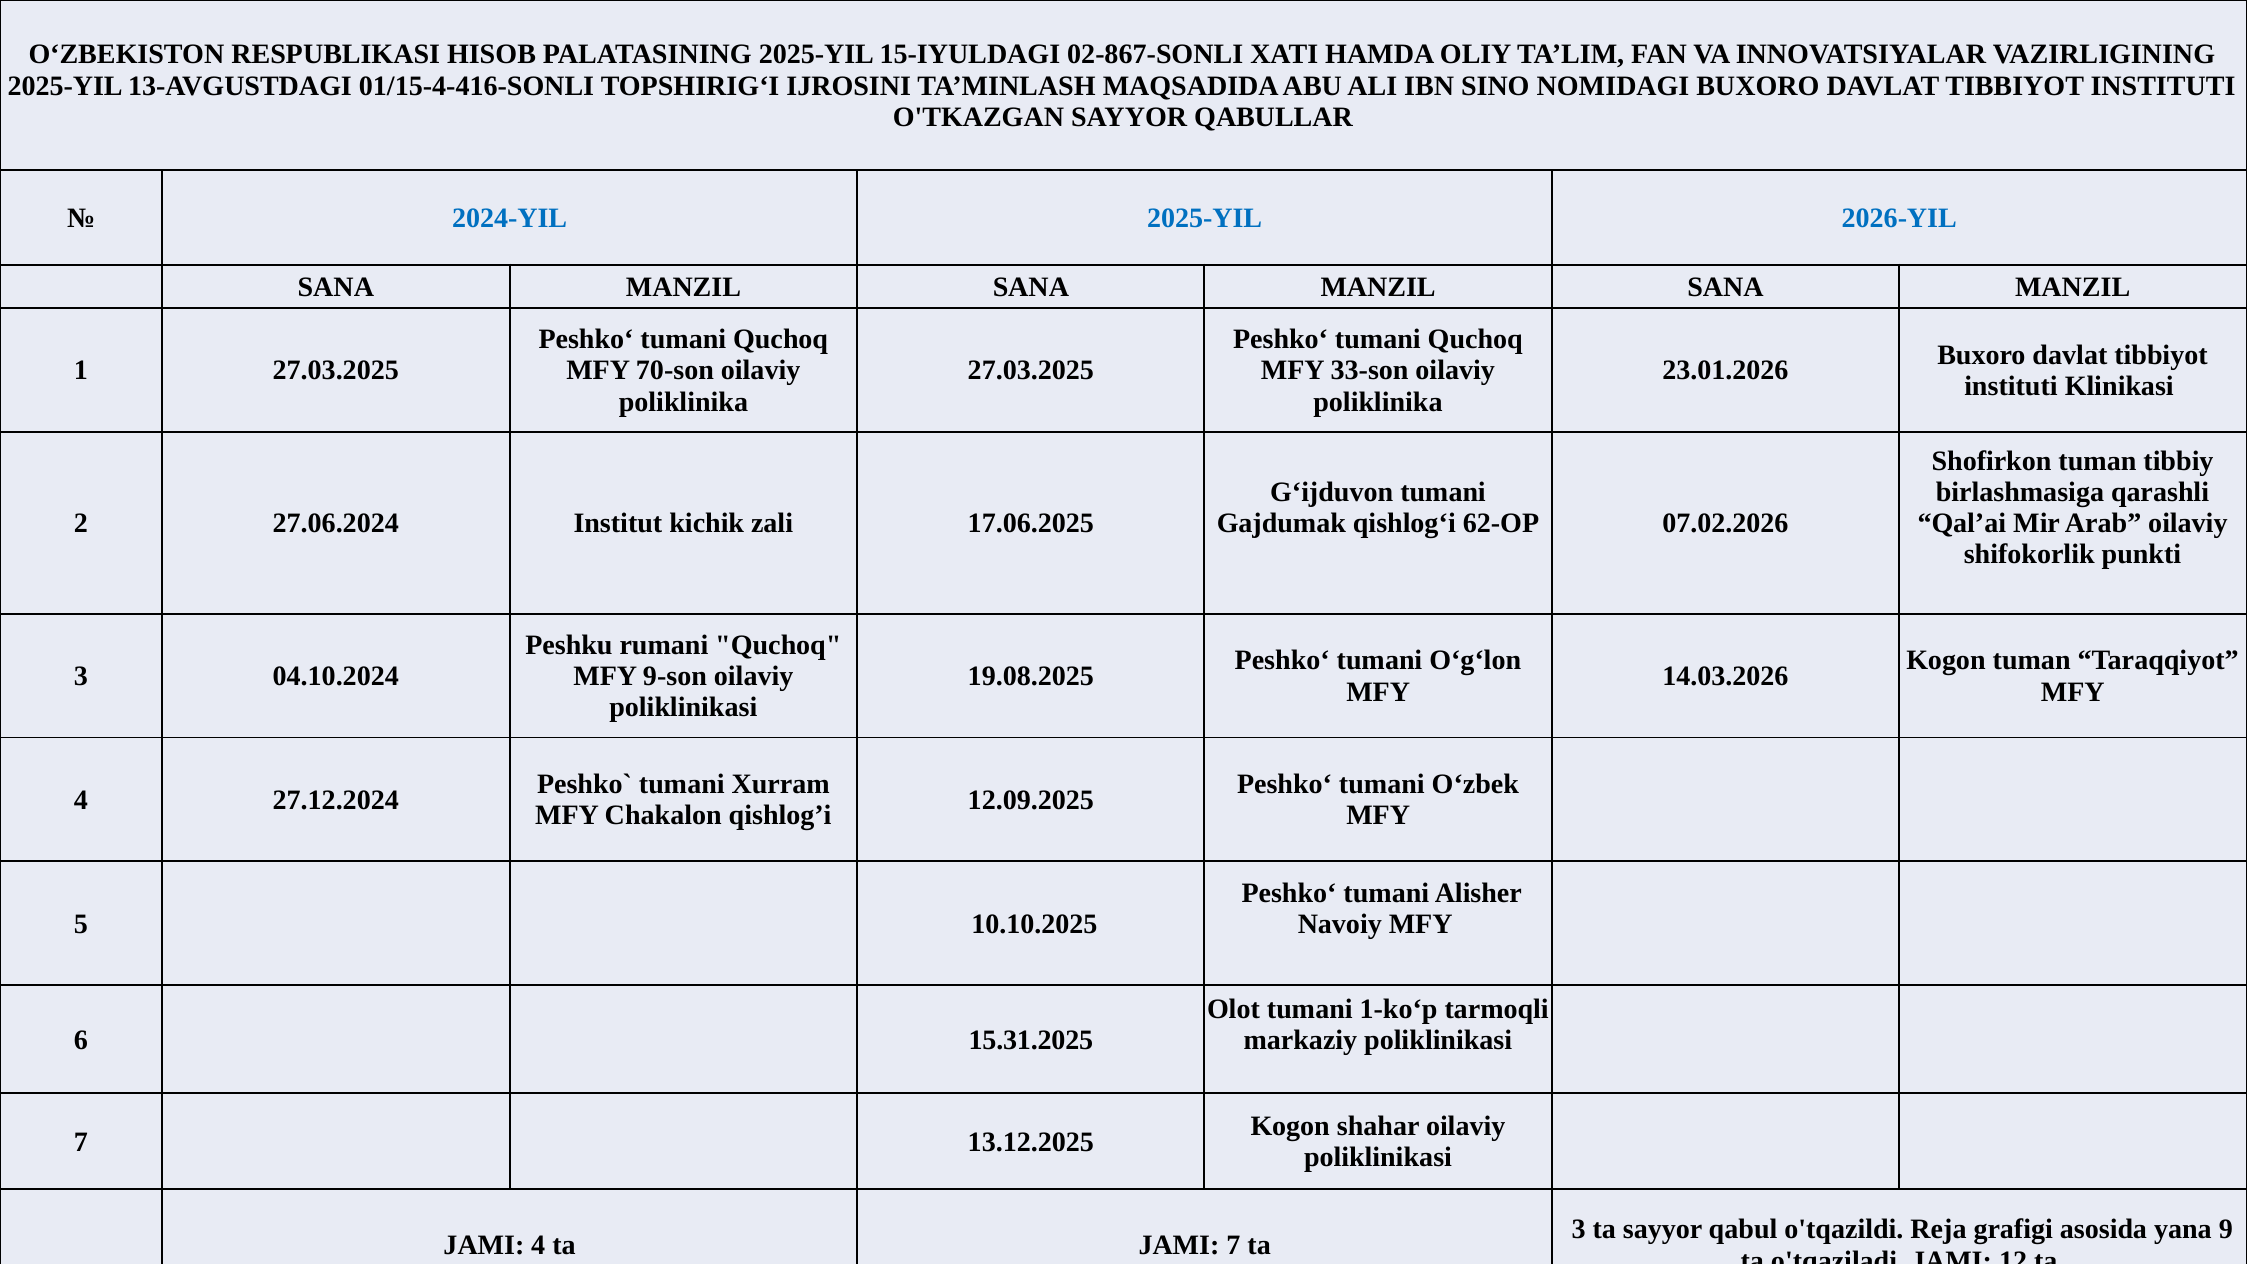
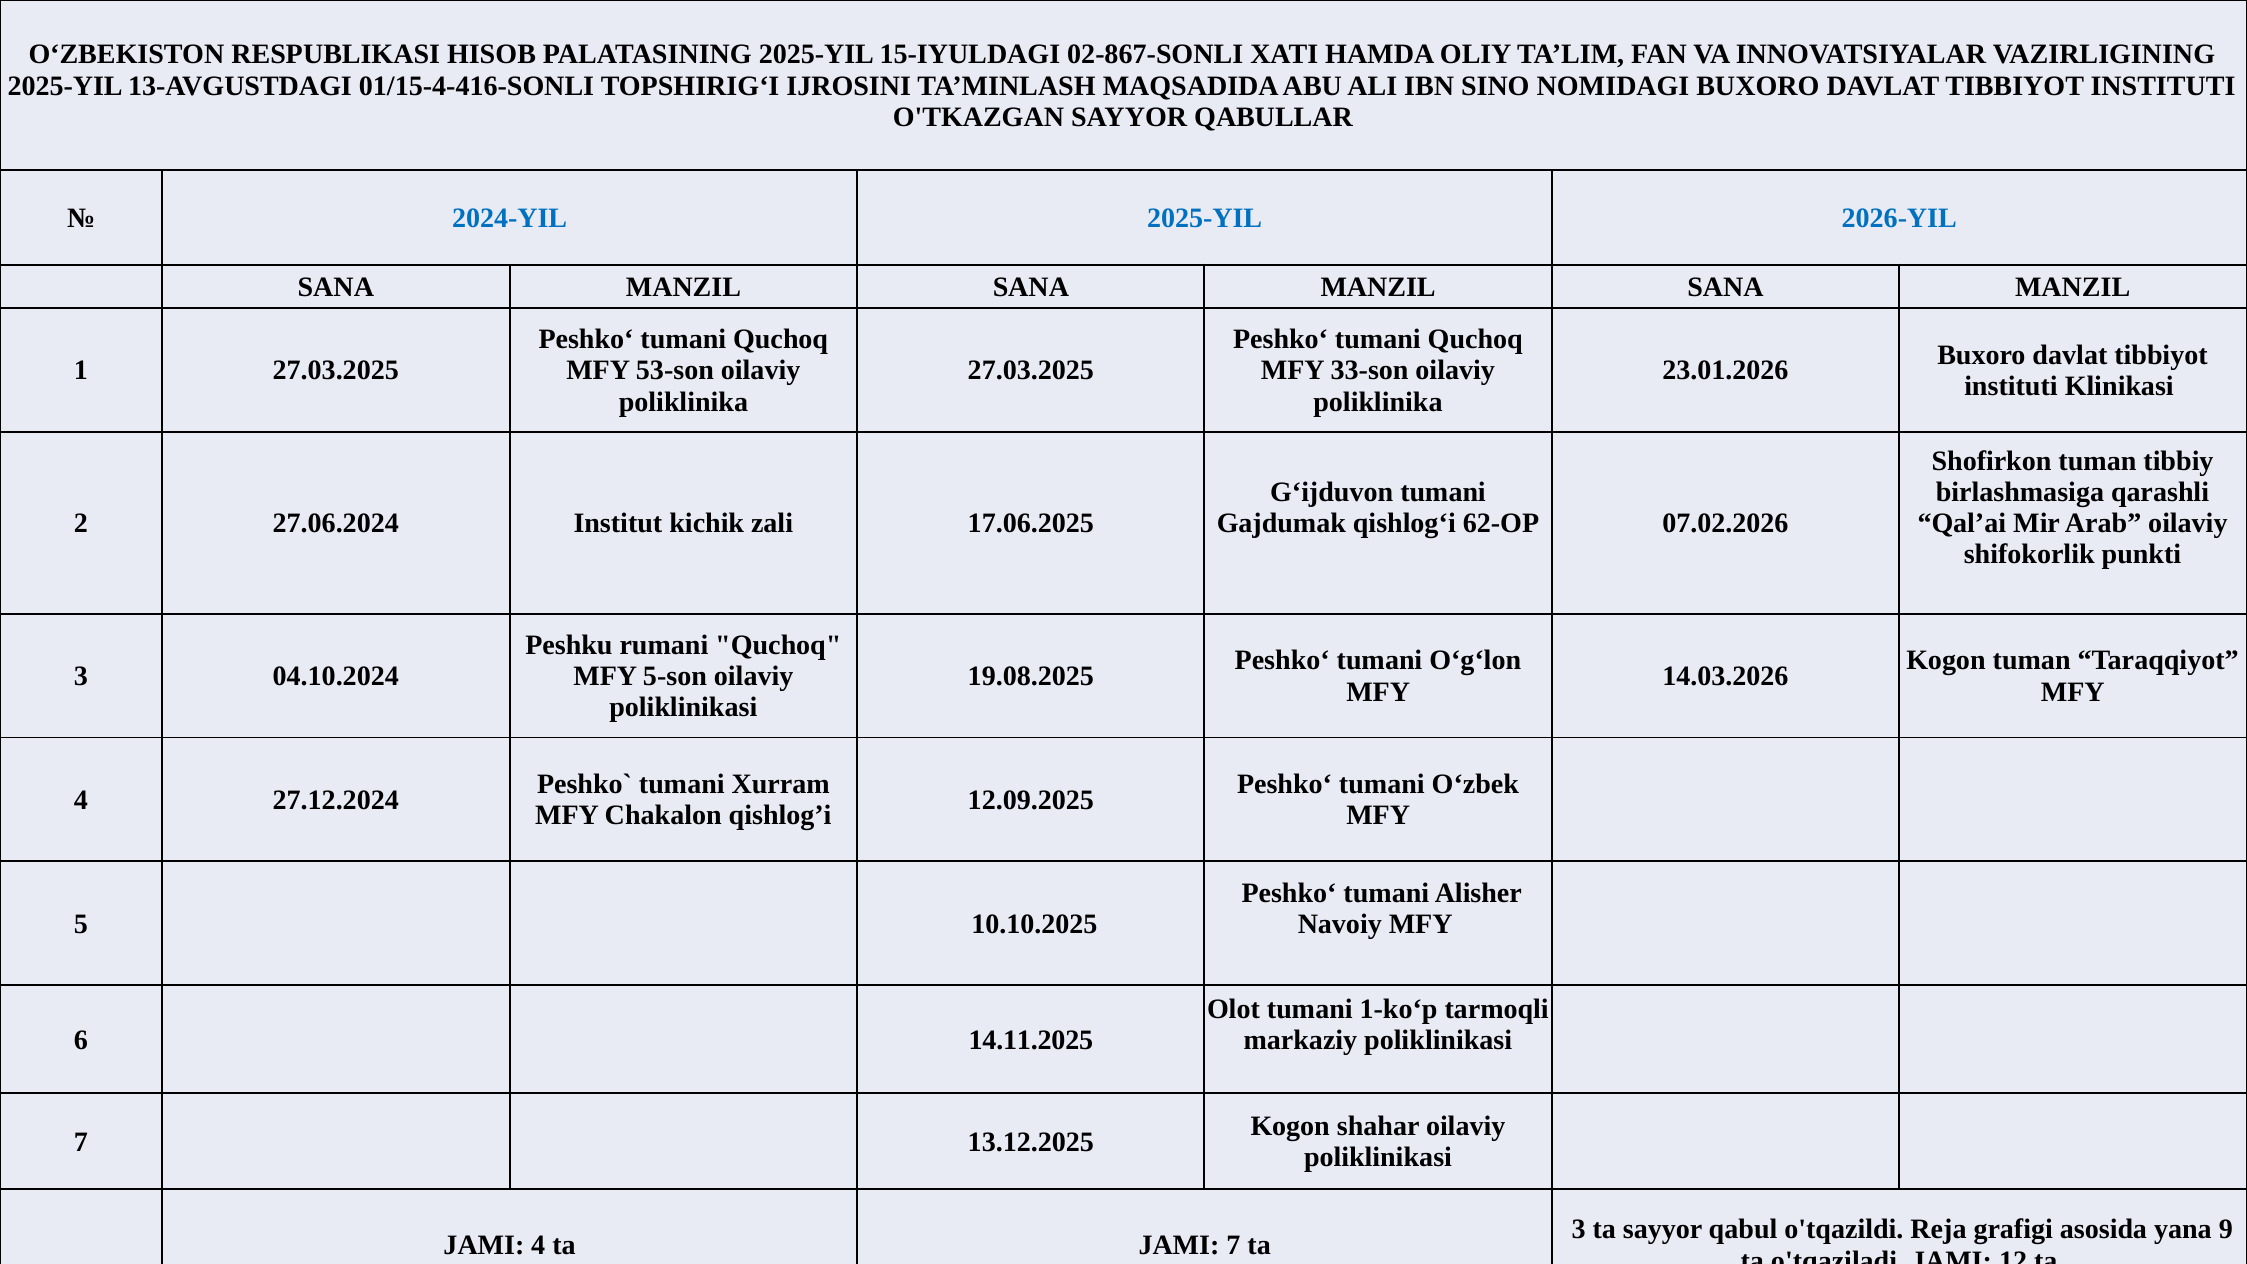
70-son: 70-son -> 53-son
9-son: 9-son -> 5-son
15.31.2025: 15.31.2025 -> 14.11.2025
